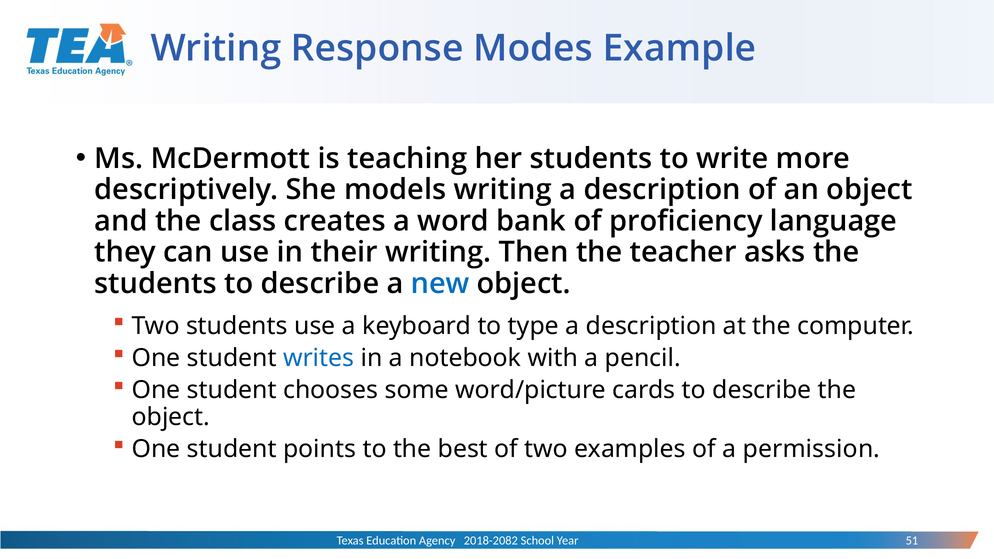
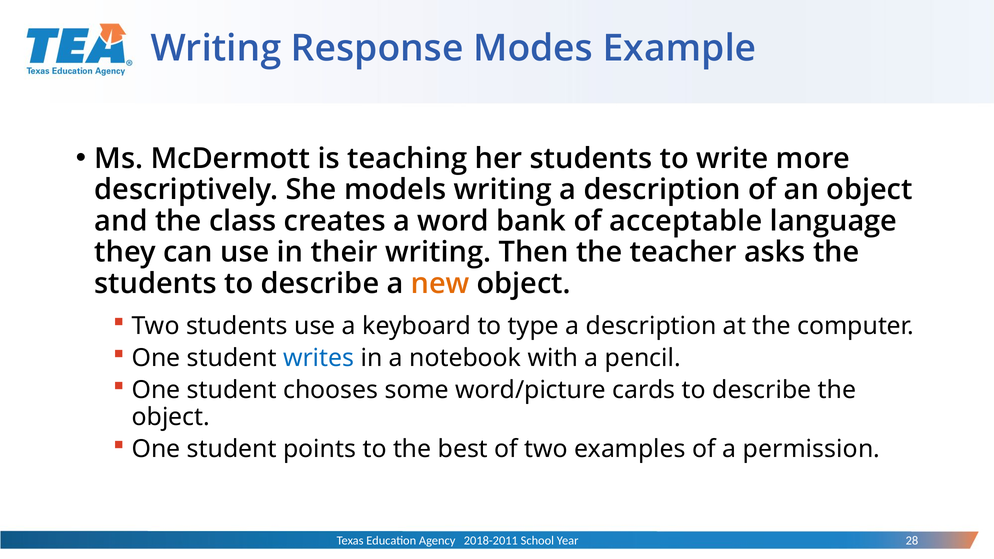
proficiency: proficiency -> acceptable
new colour: blue -> orange
2018-2082: 2018-2082 -> 2018-2011
51: 51 -> 28
